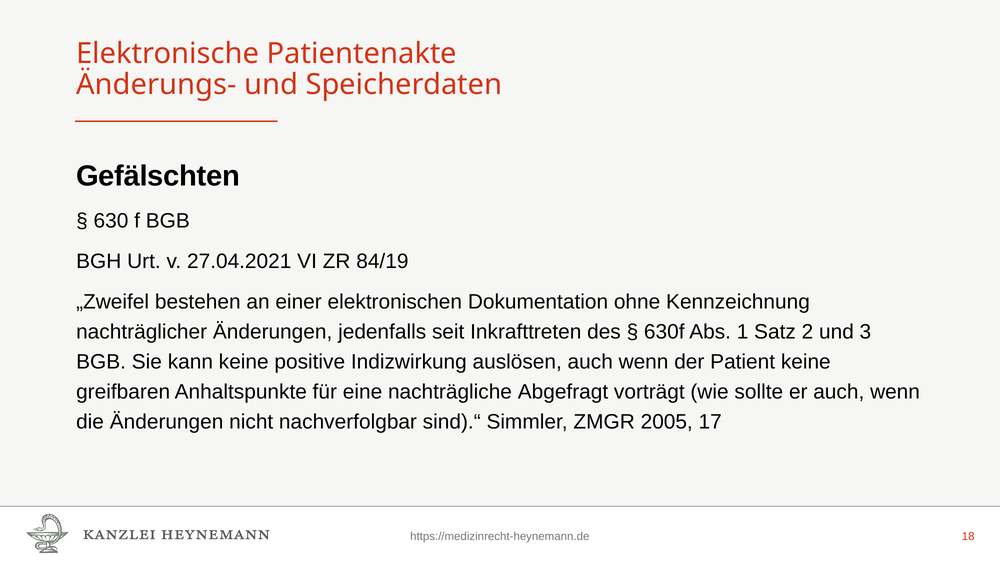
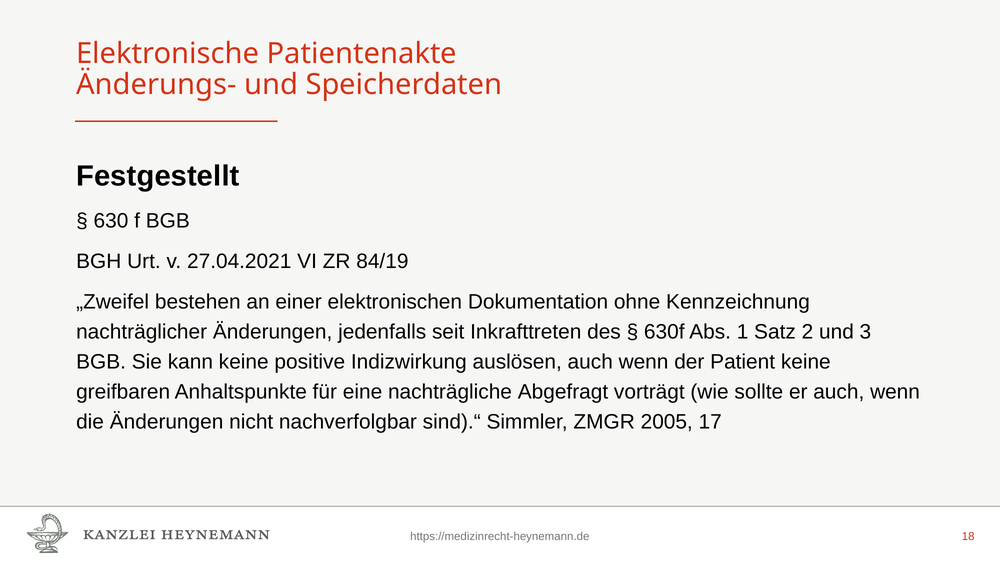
Gefälschten: Gefälschten -> Festgestellt
